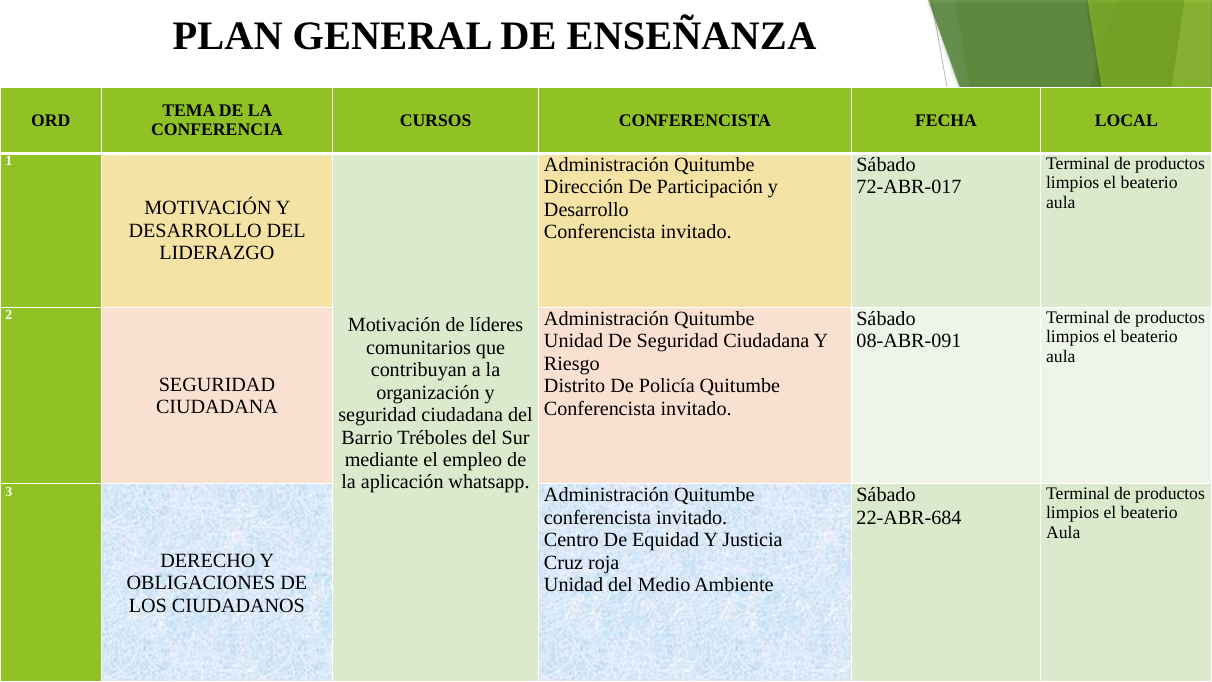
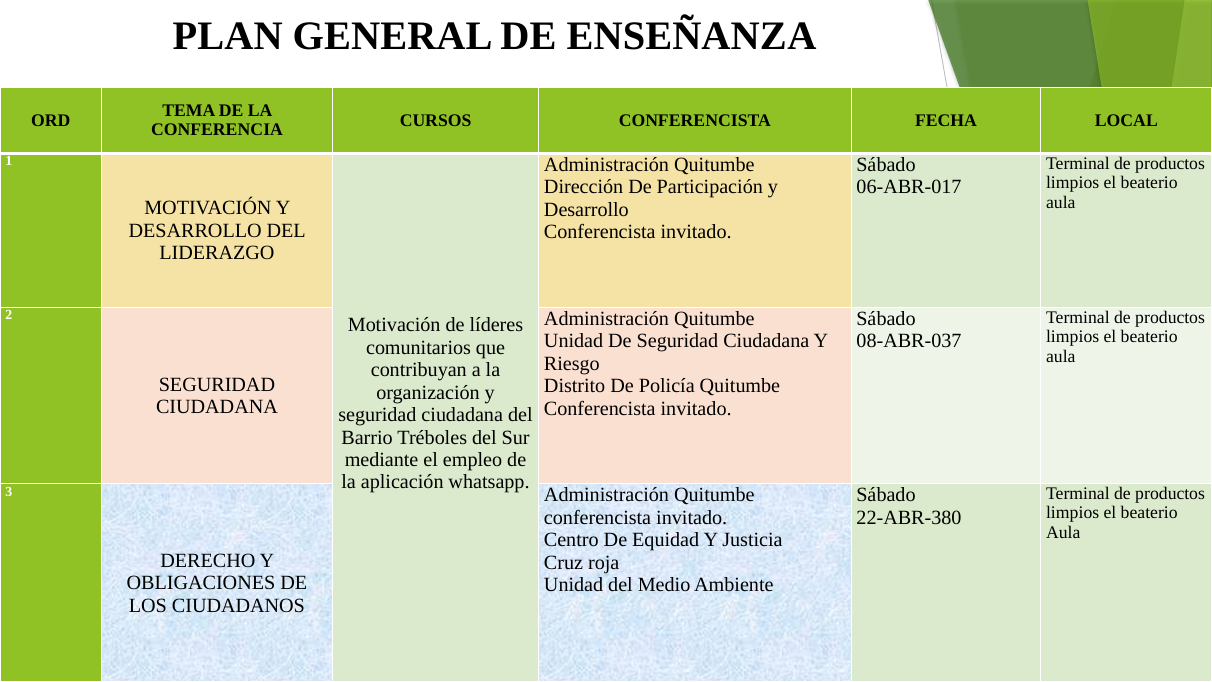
72-ABR-017: 72-ABR-017 -> 06-ABR-017
08-ABR-091: 08-ABR-091 -> 08-ABR-037
22-ABR-684: 22-ABR-684 -> 22-ABR-380
